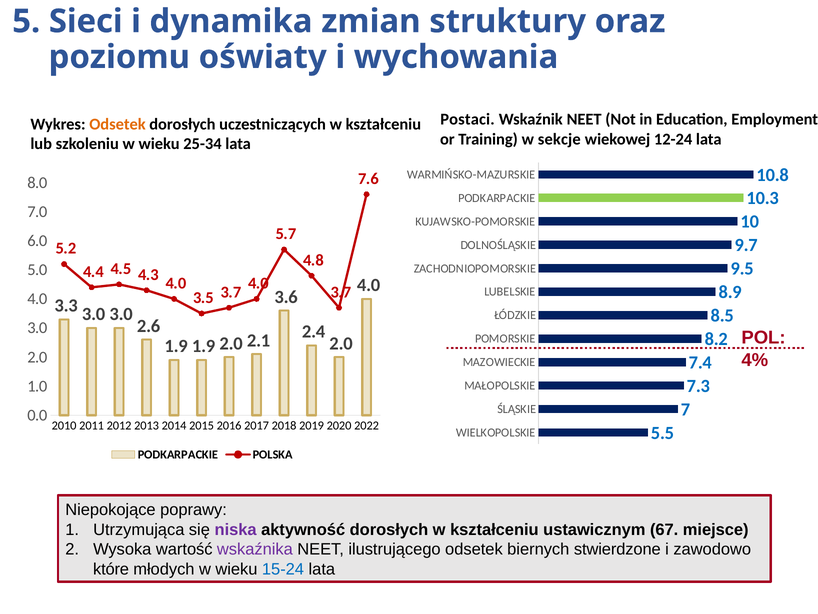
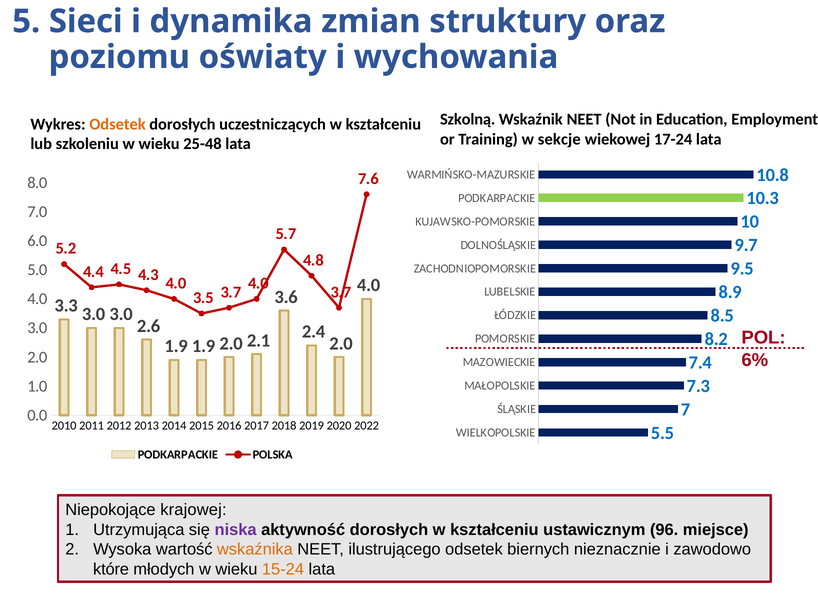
Postaci: Postaci -> Szkolną
12-24: 12-24 -> 17-24
25-34: 25-34 -> 25-48
4%: 4% -> 6%
poprawy: poprawy -> krajowej
67: 67 -> 96
wskaźnika colour: purple -> orange
stwierdzone: stwierdzone -> nieznacznie
15-24 colour: blue -> orange
